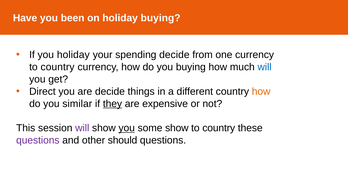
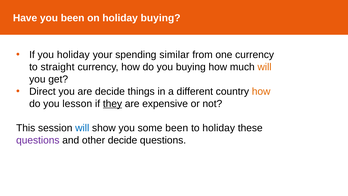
spending decide: decide -> similar
country at (58, 67): country -> straight
will at (265, 67) colour: blue -> orange
similar: similar -> lesson
will at (82, 128) colour: purple -> blue
you at (127, 128) underline: present -> none
some show: show -> been
country at (219, 128): country -> holiday
other should: should -> decide
